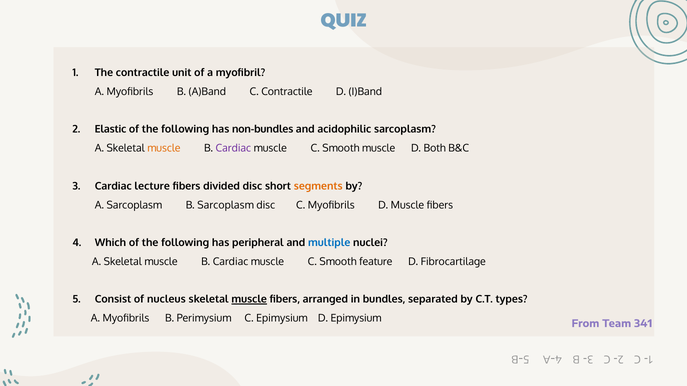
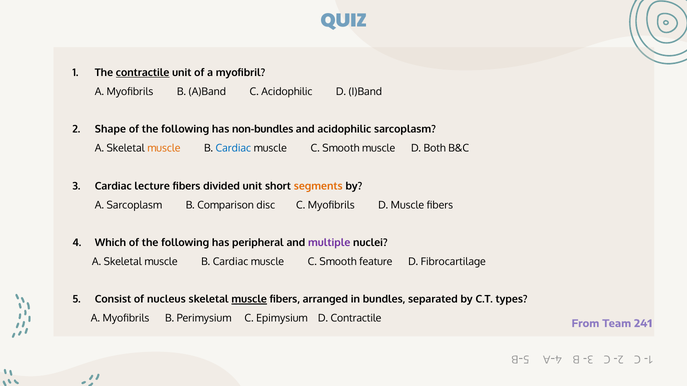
contractile at (143, 73) underline: none -> present
C Contractile: Contractile -> Acidophilic
Elastic: Elastic -> Shape
Cardiac at (233, 149) colour: purple -> blue
divided disc: disc -> unit
B Sarcoplasm: Sarcoplasm -> Comparison
multiple colour: blue -> purple
D Epimysium: Epimysium -> Contractile
341: 341 -> 241
